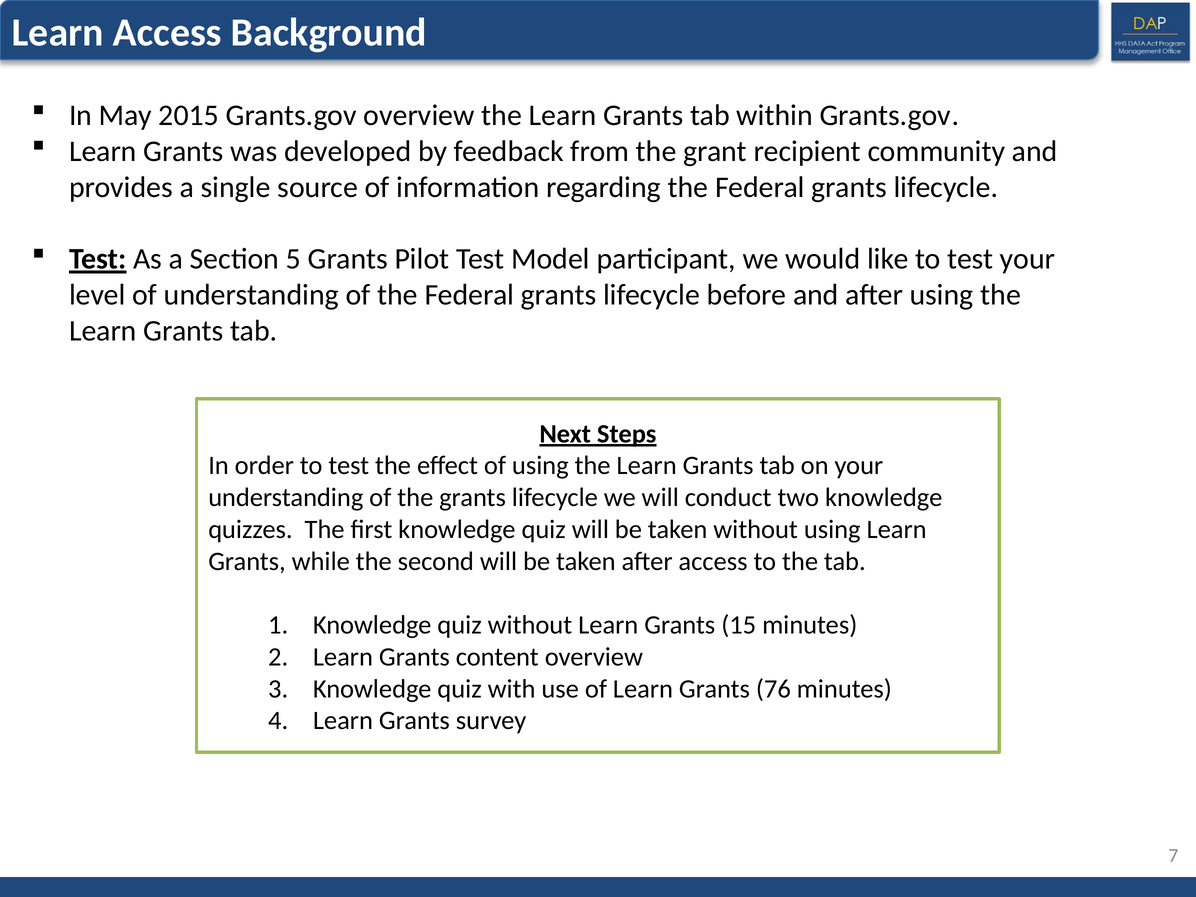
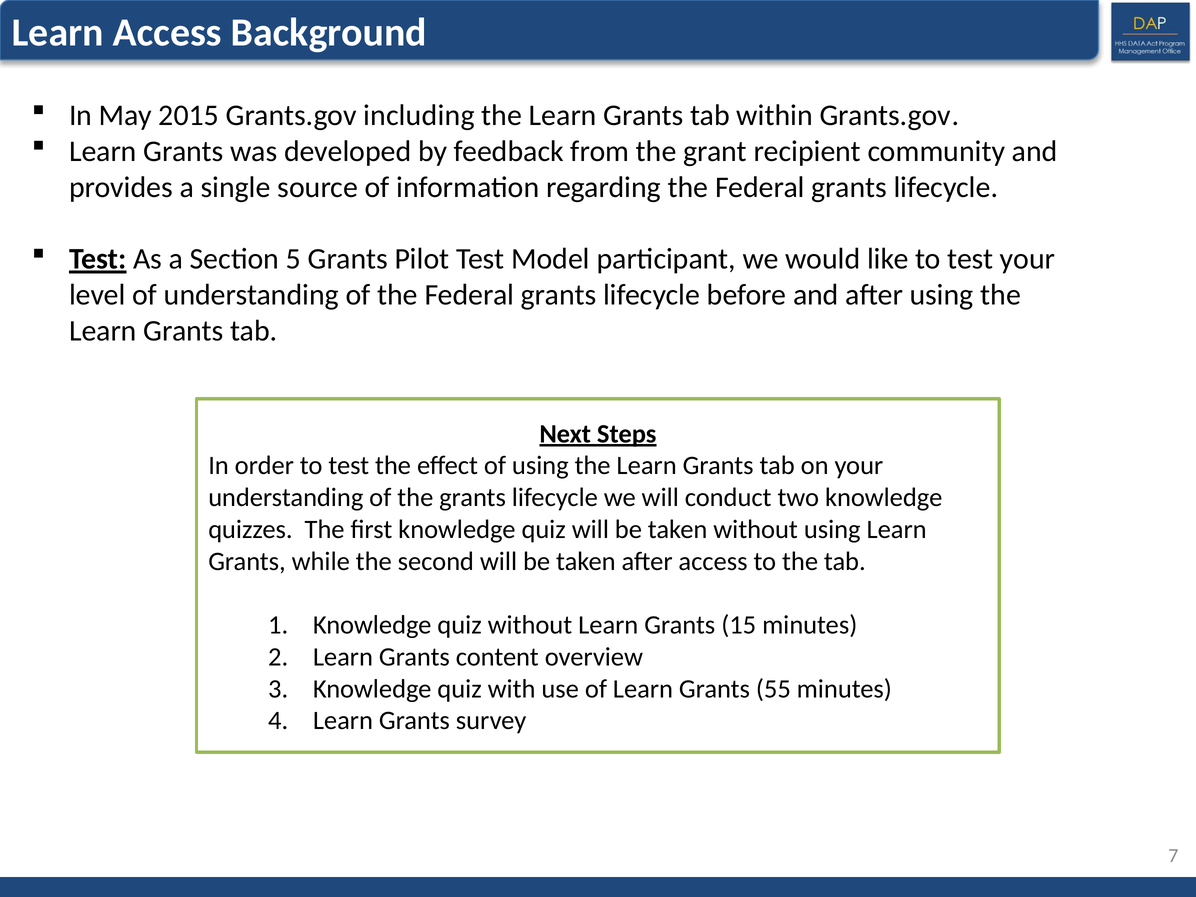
Grants.gov overview: overview -> including
76: 76 -> 55
